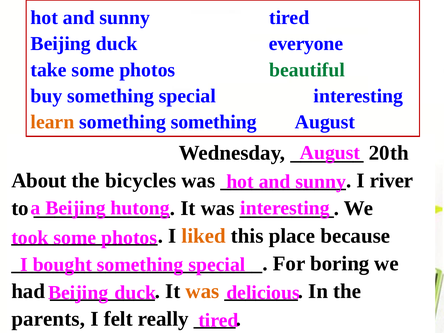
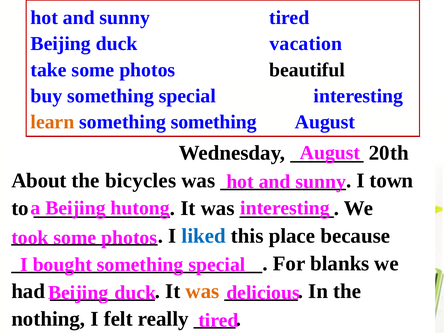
everyone: everyone -> vacation
beautiful colour: green -> black
river: river -> town
liked colour: orange -> blue
boring: boring -> blanks
parents: parents -> nothing
